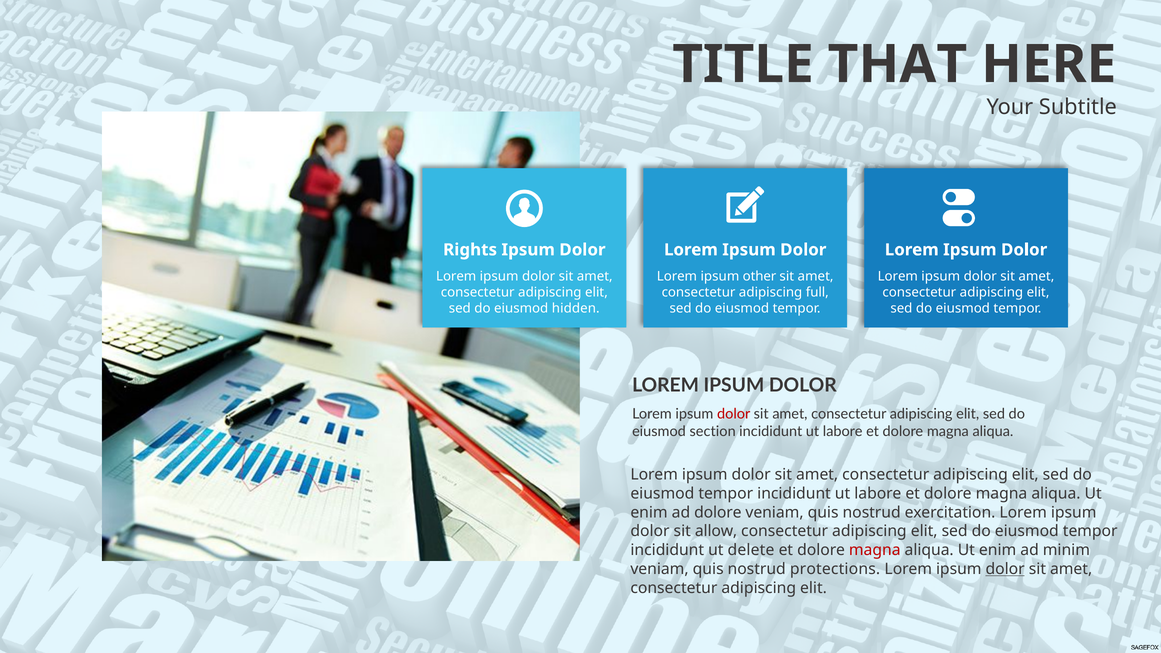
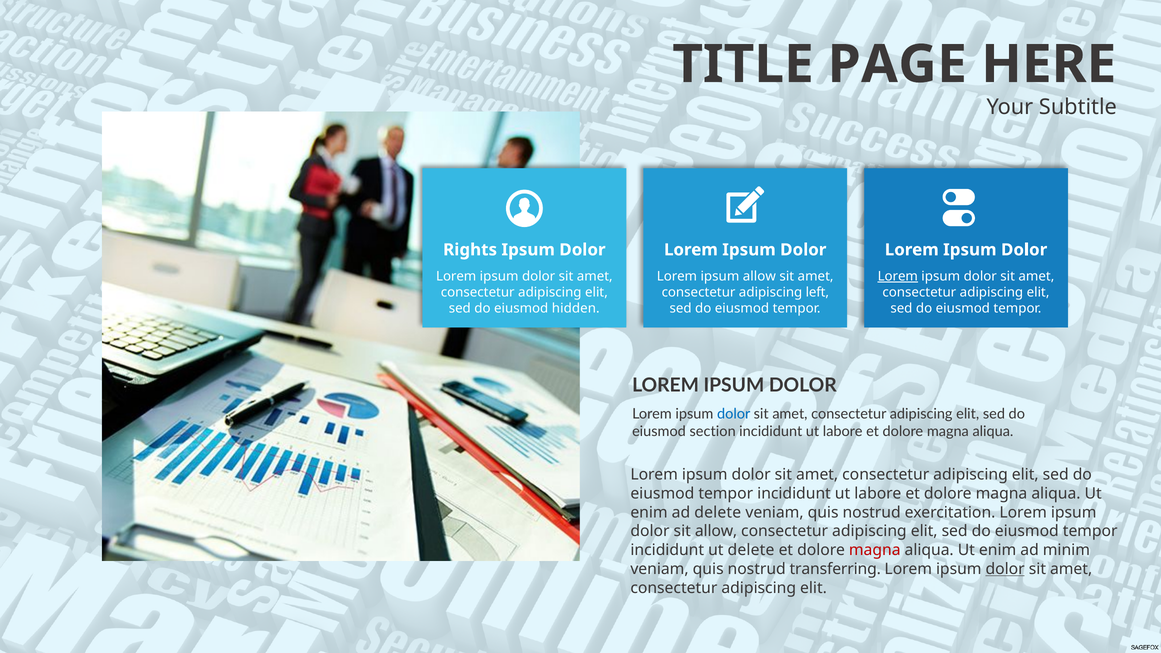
THAT: THAT -> PAGE
ipsum other: other -> allow
Lorem at (898, 276) underline: none -> present
full: full -> left
dolor at (734, 414) colour: red -> blue
ad dolore: dolore -> delete
protections: protections -> transferring
